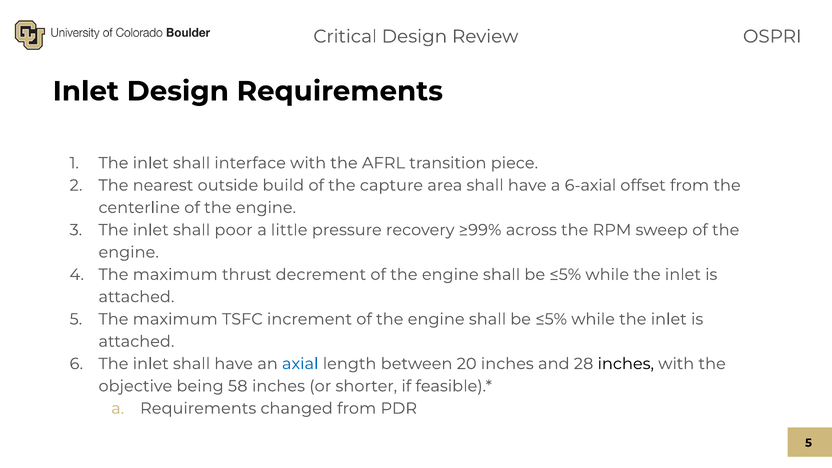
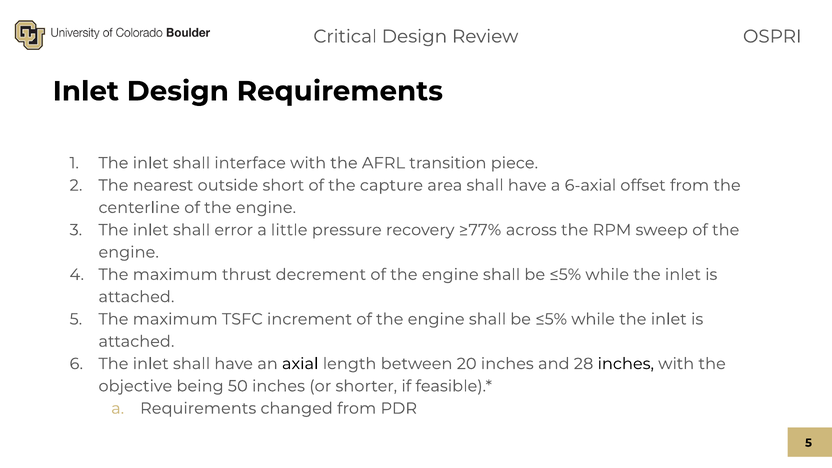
build: build -> short
poor: poor -> error
≥99%: ≥99% -> ≥77%
axial colour: blue -> black
58: 58 -> 50
